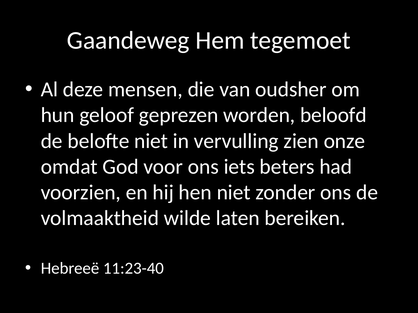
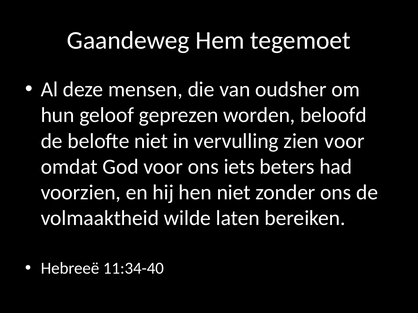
zien onze: onze -> voor
11:23-40: 11:23-40 -> 11:34-40
